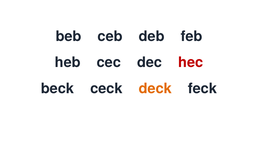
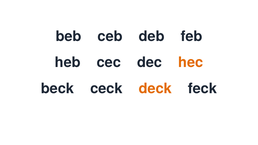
hec colour: red -> orange
